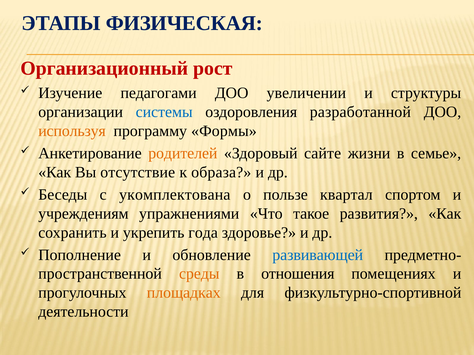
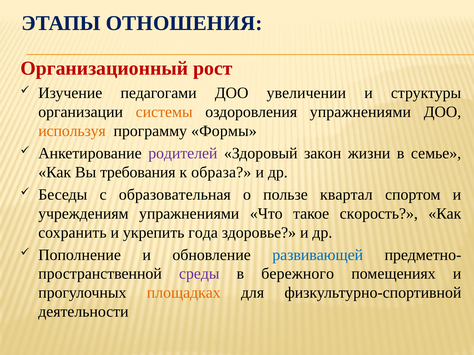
ФИЗИЧЕСКАЯ: ФИЗИЧЕСКАЯ -> ОТНОШЕНИЯ
системы colour: blue -> orange
оздоровления разработанной: разработанной -> упражнениями
родителей colour: orange -> purple
сайте: сайте -> закон
отсутствие: отсутствие -> требования
укомплектована: укомплектована -> образовательная
развития: развития -> скорость
среды colour: orange -> purple
отношения: отношения -> бережного
